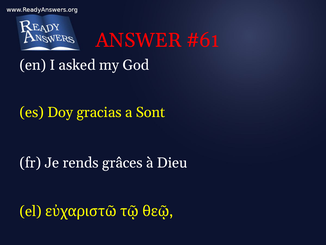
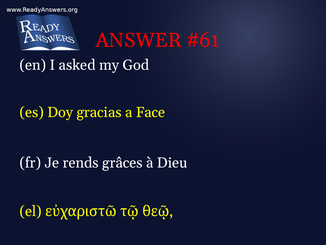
Sont: Sont -> Face
